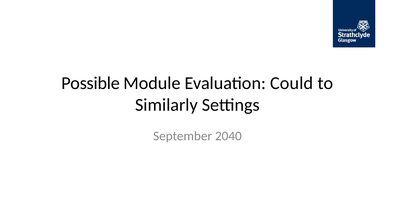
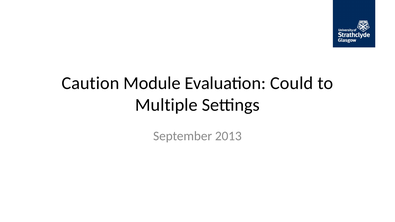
Possible: Possible -> Caution
Similarly: Similarly -> Multiple
2040: 2040 -> 2013
